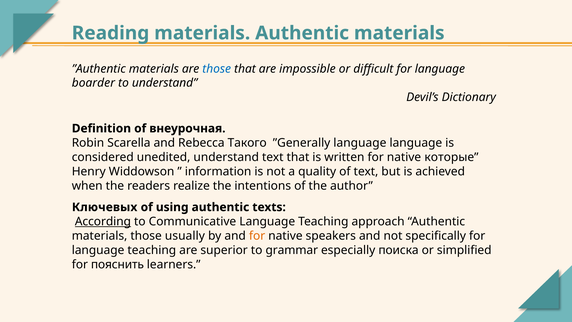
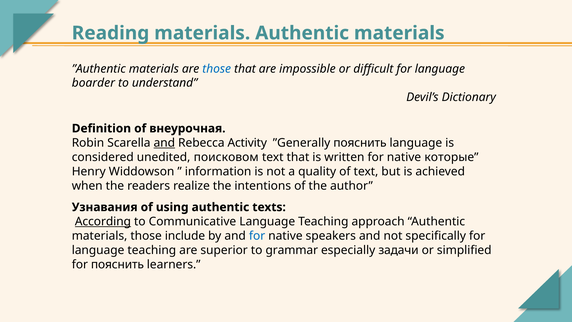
and at (164, 143) underline: none -> present
Такого: Такого -> Activity
”Generally language: language -> пояснить
unedited understand: understand -> поисковом
Ключевых: Ключевых -> Узнавания
usually: usually -> include
for at (257, 236) colour: orange -> blue
поиска: поиска -> задачи
